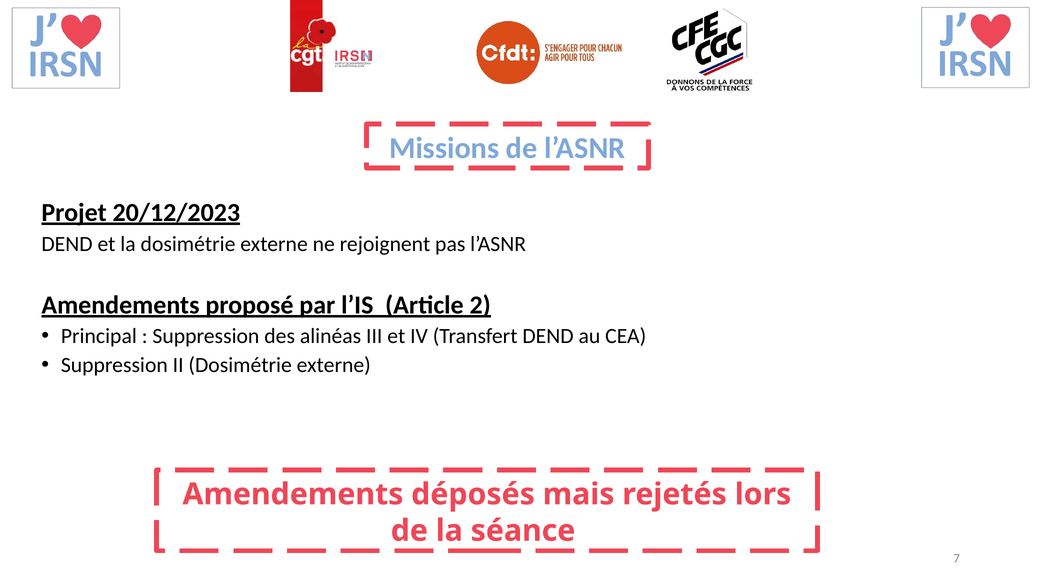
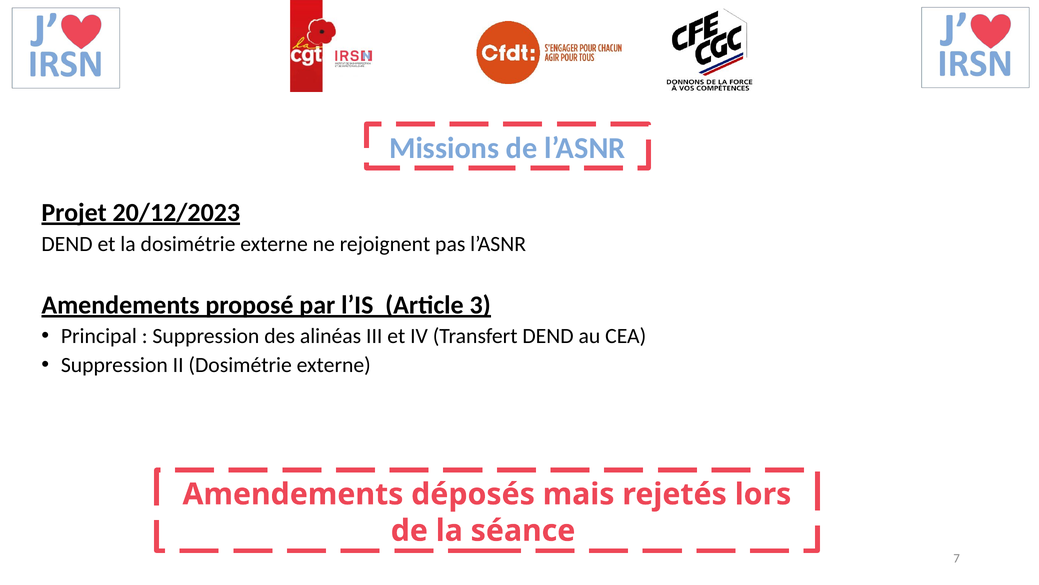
2: 2 -> 3
